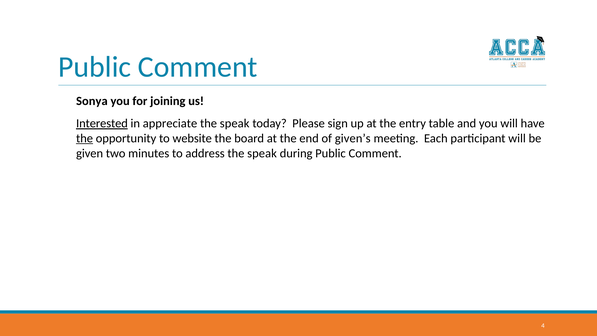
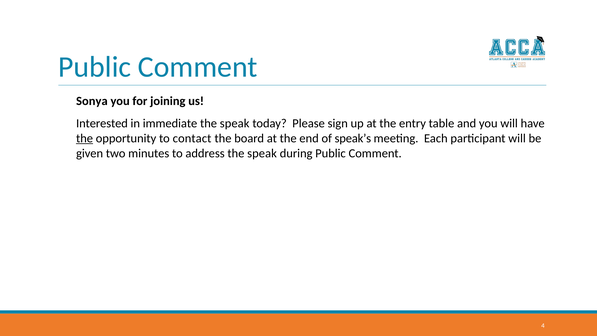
Interested underline: present -> none
appreciate: appreciate -> immediate
website: website -> contact
given’s: given’s -> speak’s
